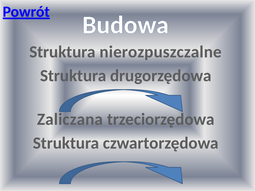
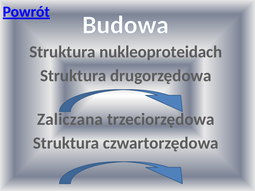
nierozpuszczalne: nierozpuszczalne -> nukleoproteidach
